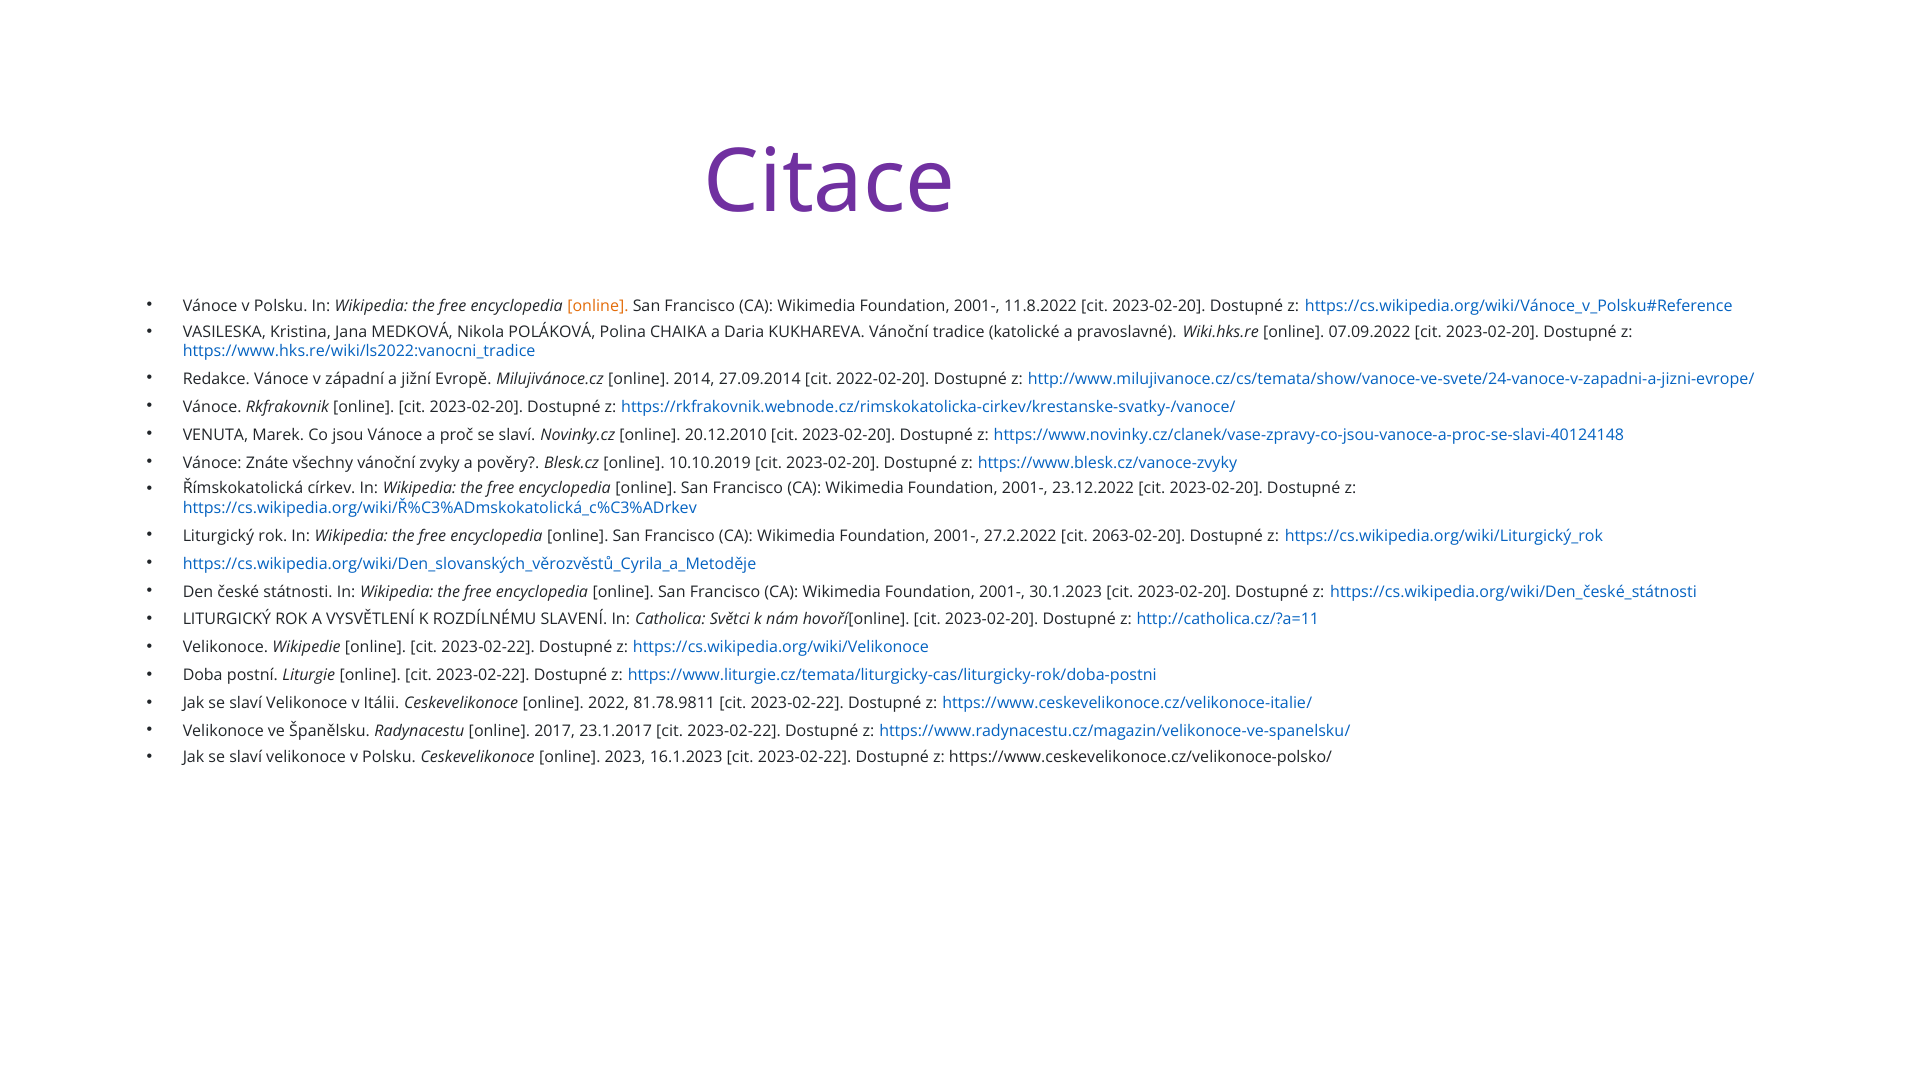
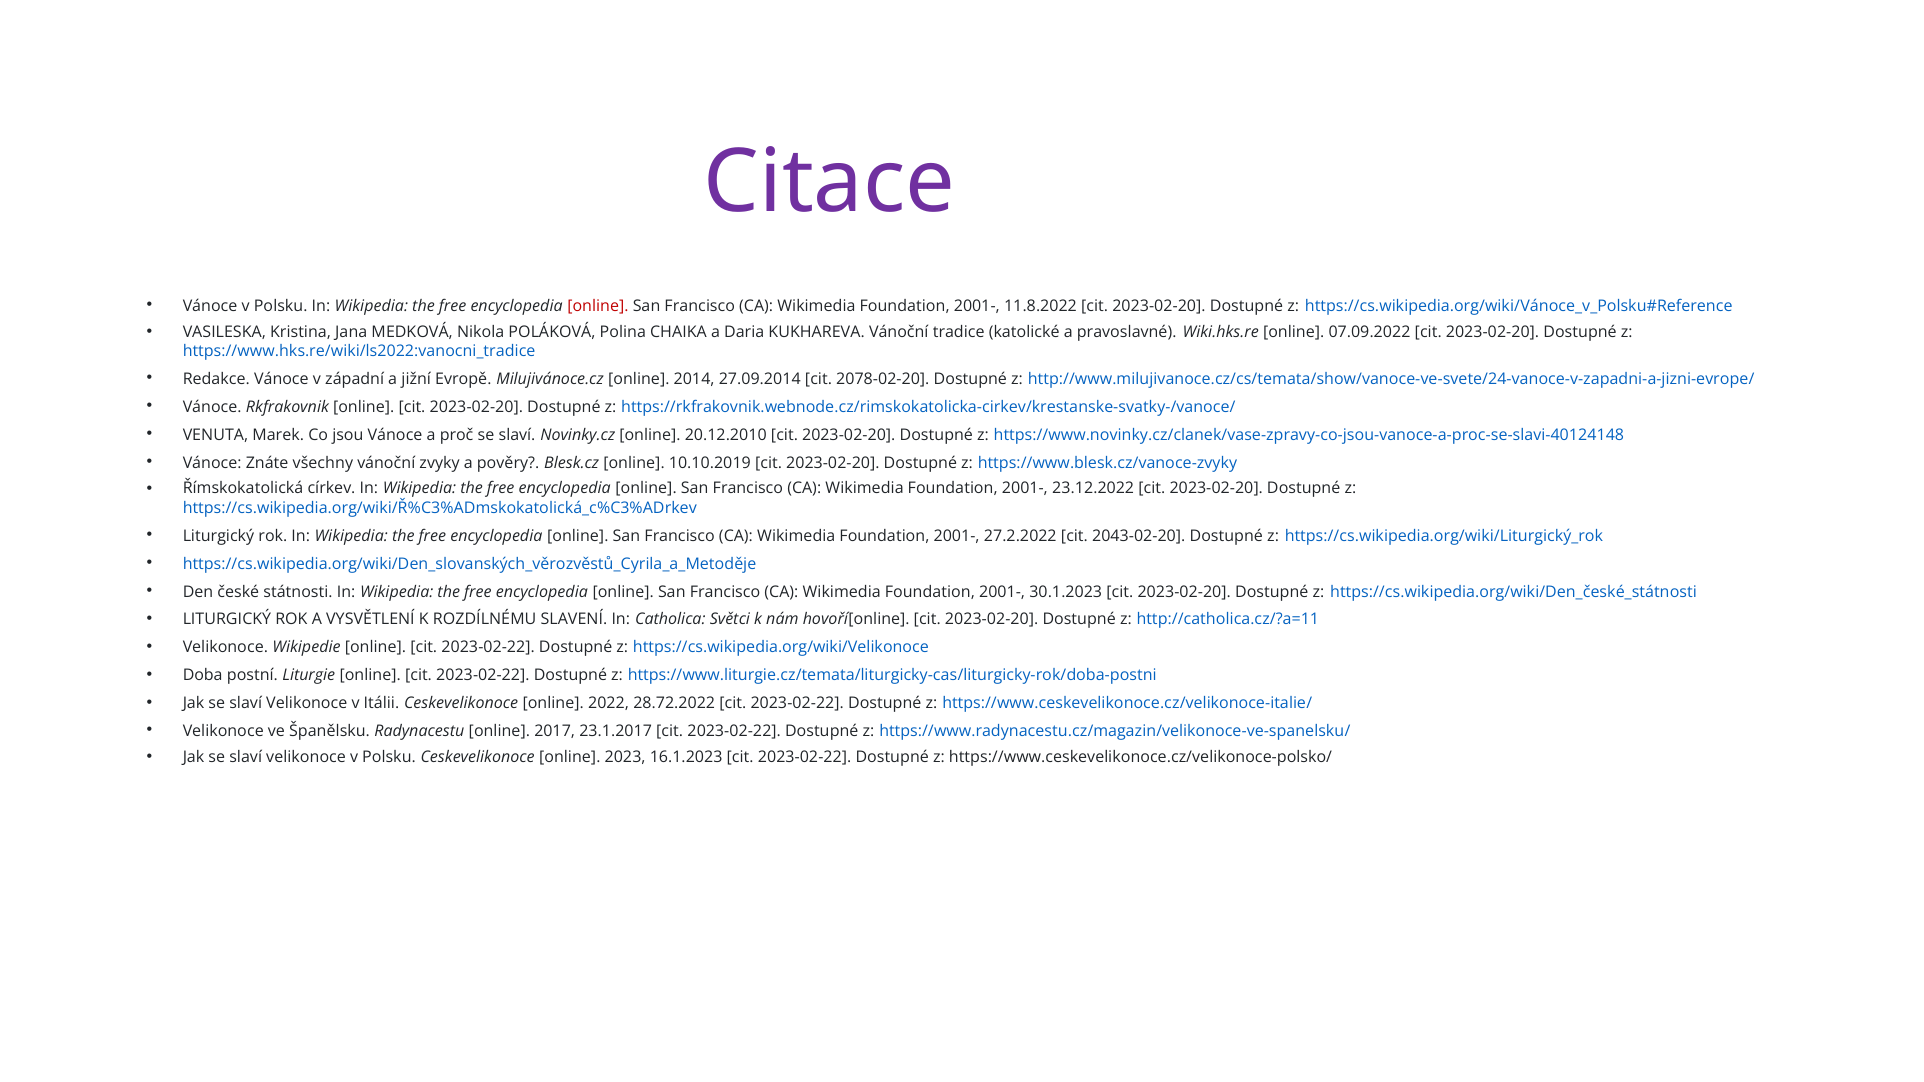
online at (598, 306) colour: orange -> red
2022-02-20: 2022-02-20 -> 2078-02-20
2063-02-20: 2063-02-20 -> 2043-02-20
81.78.9811: 81.78.9811 -> 28.72.2022
